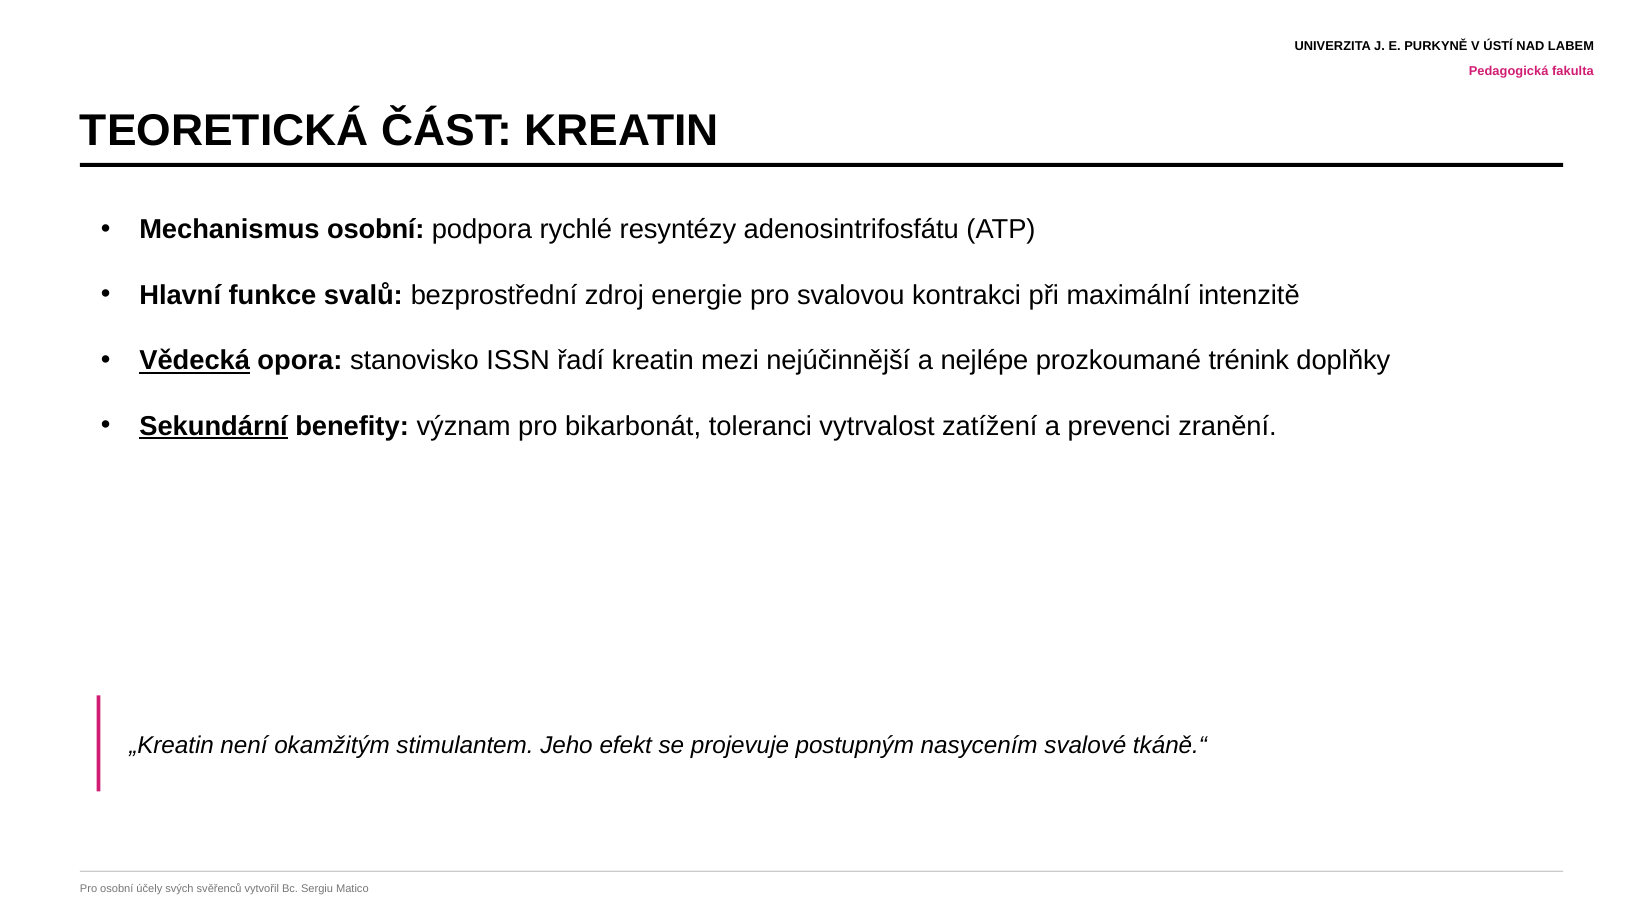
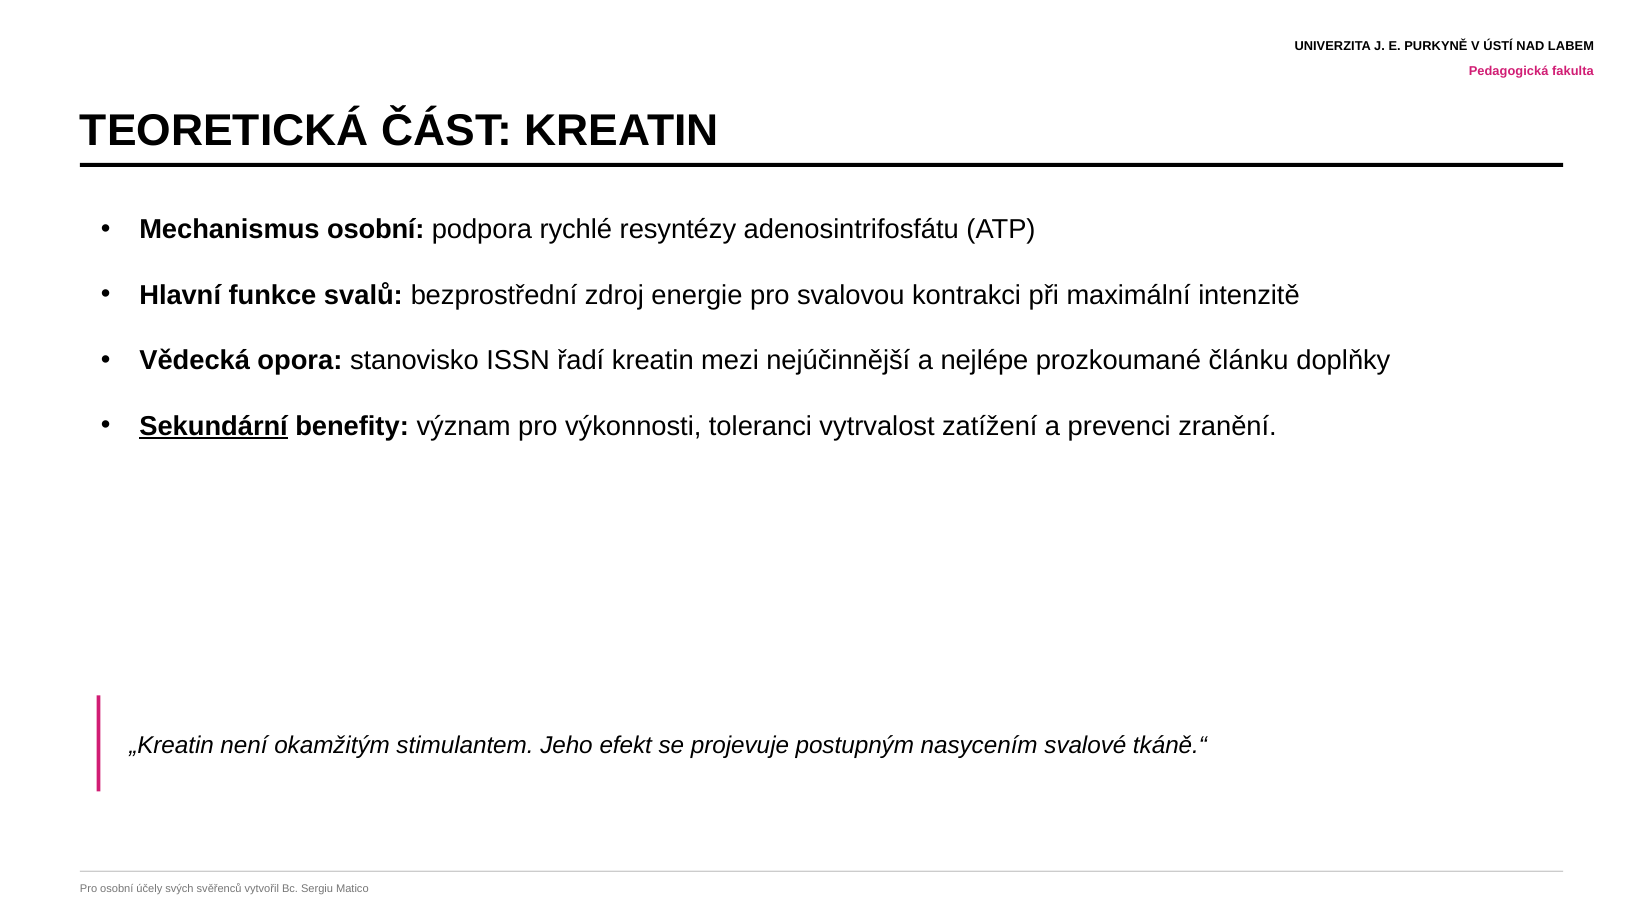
Vědecká underline: present -> none
trénink: trénink -> článku
bikarbonát: bikarbonát -> výkonnosti
